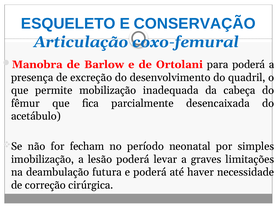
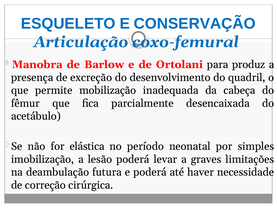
para poderá: poderá -> produz
fecham: fecham -> elástica
